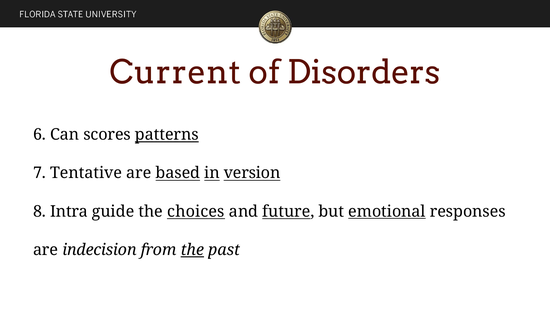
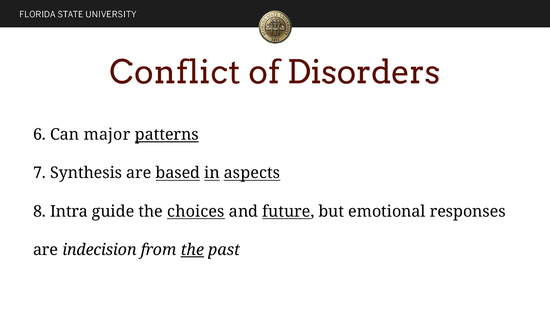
Current: Current -> Conflict
scores: scores -> major
Tentative: Tentative -> Synthesis
version: version -> aspects
emotional underline: present -> none
